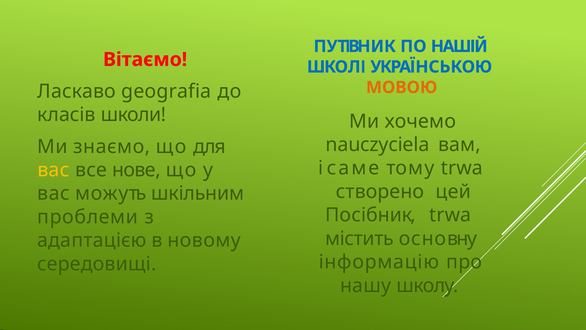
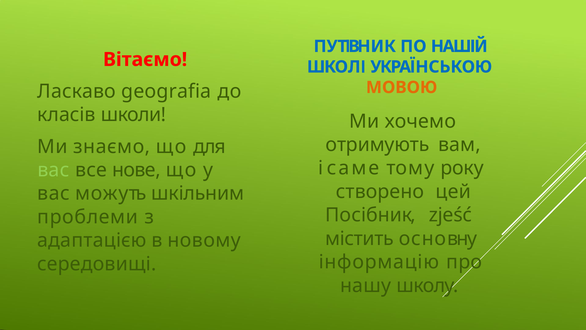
nauczyciela: nauczyciela -> отримують
тому trwa: trwa -> року
вас at (53, 170) colour: yellow -> light green
Посібник trwa: trwa -> zjeść
